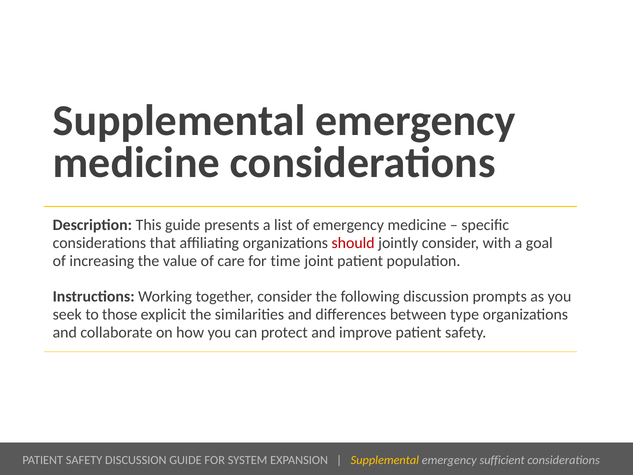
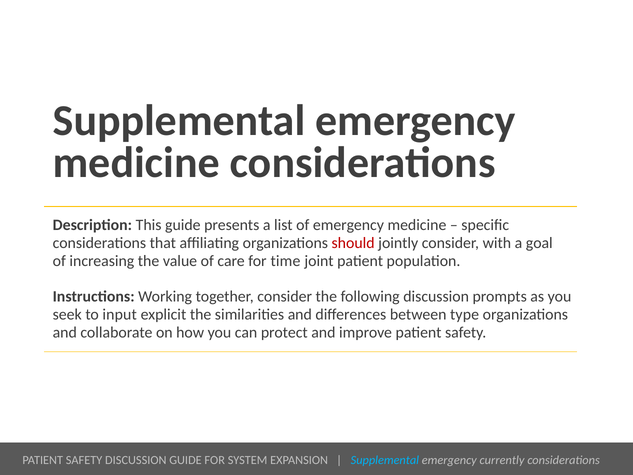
those: those -> input
Supplemental at (385, 460) colour: yellow -> light blue
sufficient: sufficient -> currently
